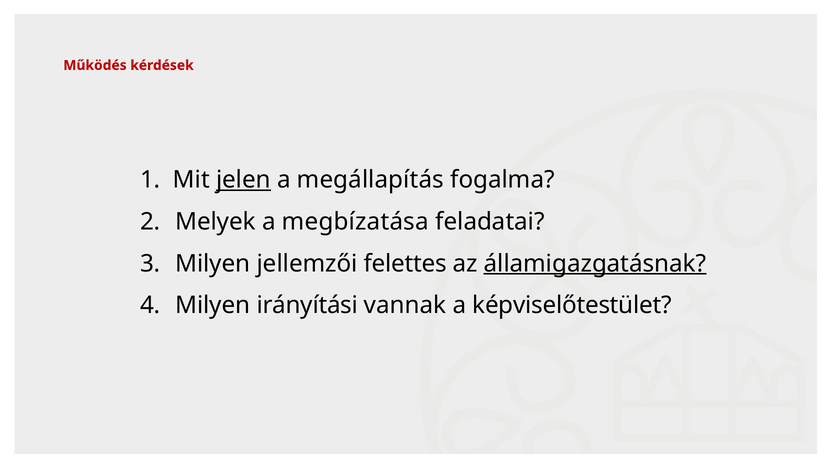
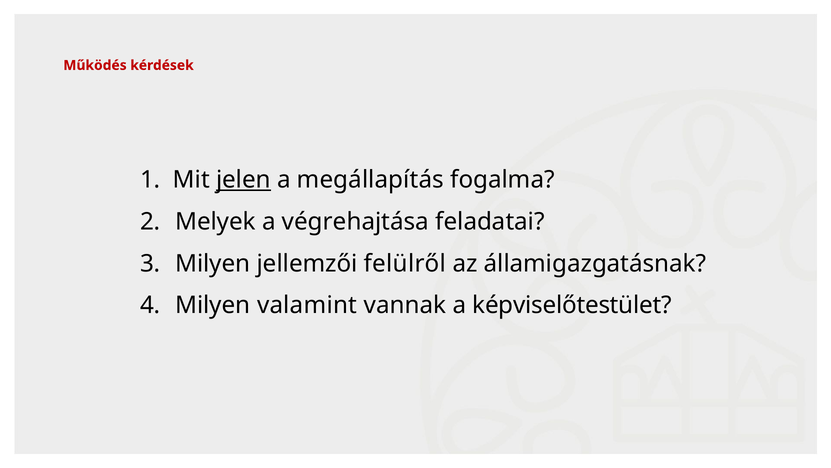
megbízatása: megbízatása -> végrehajtása
felettes: felettes -> felülről
államigazgatásnak underline: present -> none
irányítási: irányítási -> valamint
